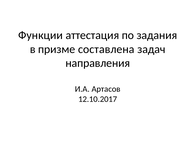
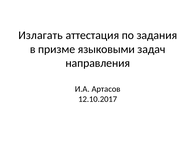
Функции: Функции -> Излагать
составлена: составлена -> языковыми
